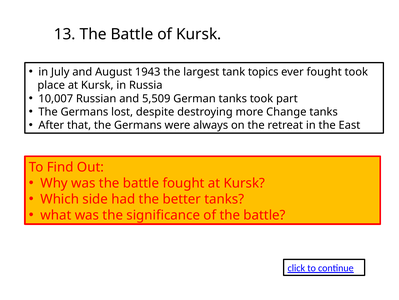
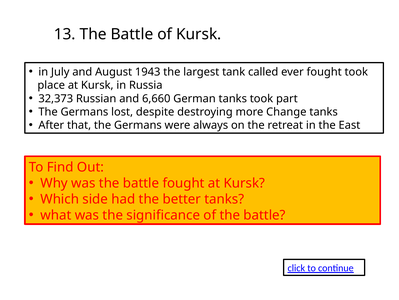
topics: topics -> called
10,007: 10,007 -> 32,373
5,509: 5,509 -> 6,660
